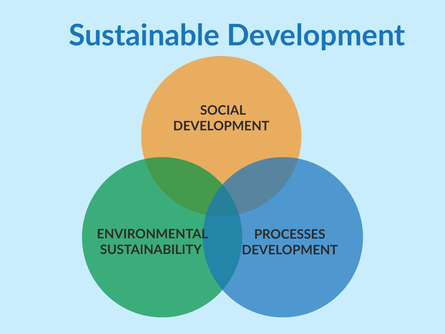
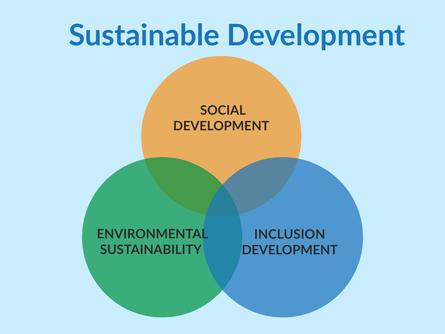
PROCESSES: PROCESSES -> INCLUSION
